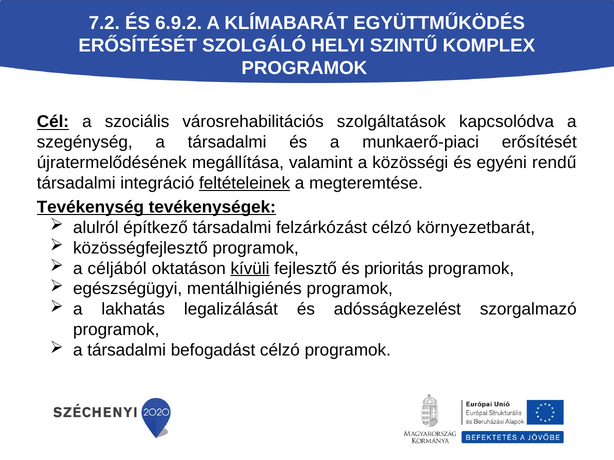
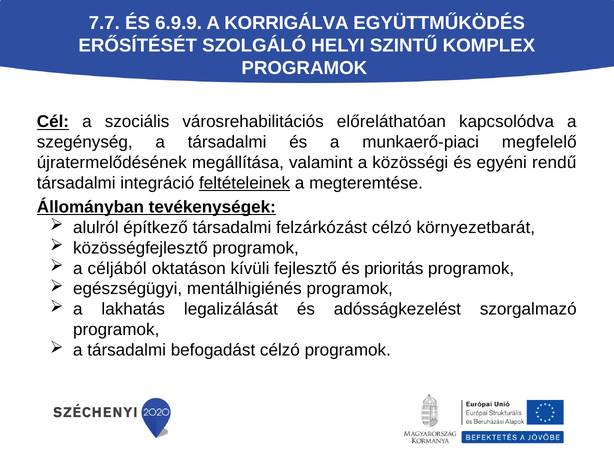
7.2: 7.2 -> 7.7
6.9.2: 6.9.2 -> 6.9.9
KLÍMABARÁT: KLÍMABARÁT -> KORRIGÁLVA
szolgáltatások: szolgáltatások -> előreláthatóan
munkaerő-piaci erősítését: erősítését -> megfelelő
Tevékenység: Tevékenység -> Állományban
kívüli underline: present -> none
